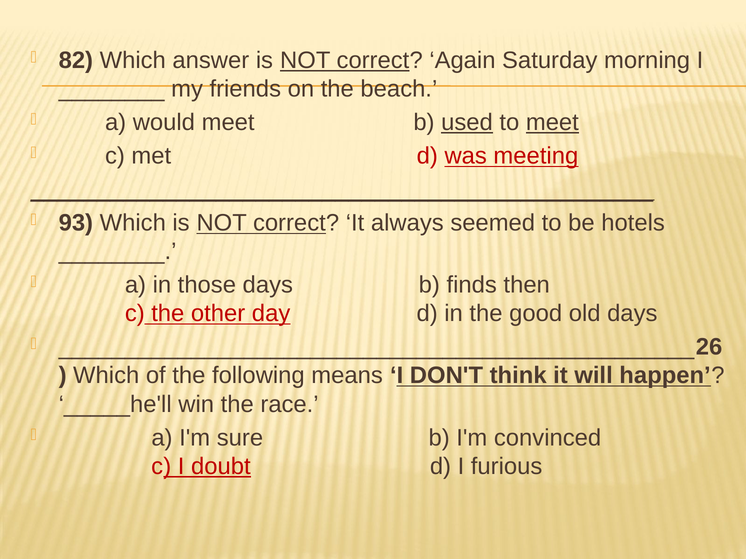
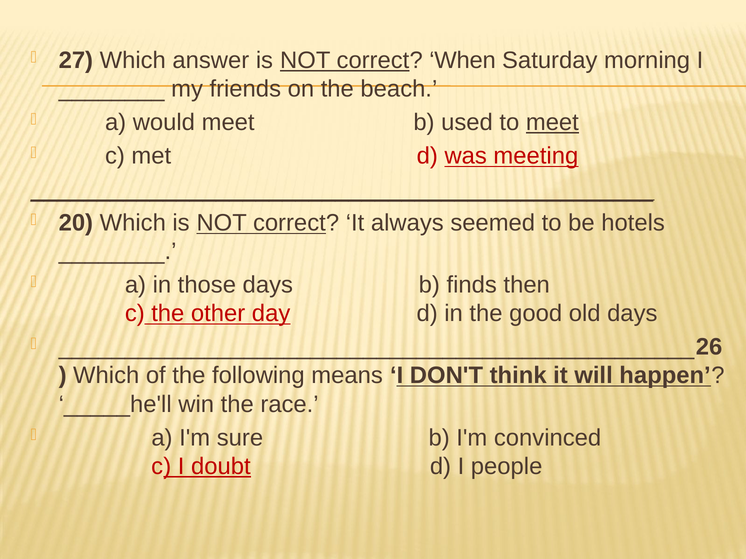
82: 82 -> 27
Again: Again -> When
used underline: present -> none
93: 93 -> 20
furious: furious -> people
